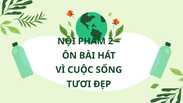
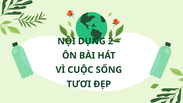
PHẨM: PHẨM -> DỤNG
